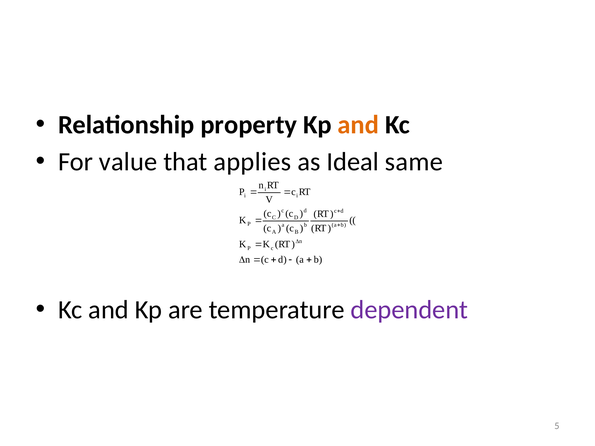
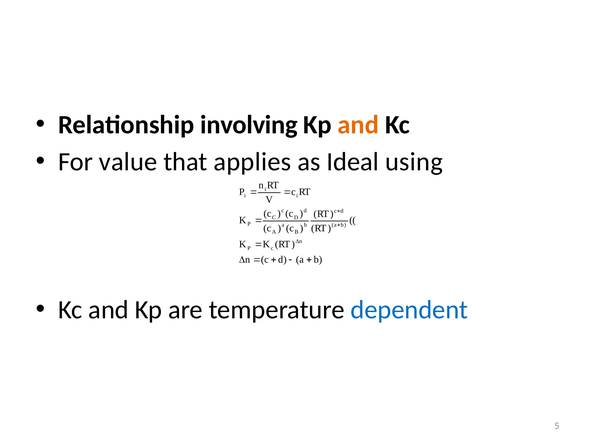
property: property -> involving
same: same -> using
dependent colour: purple -> blue
